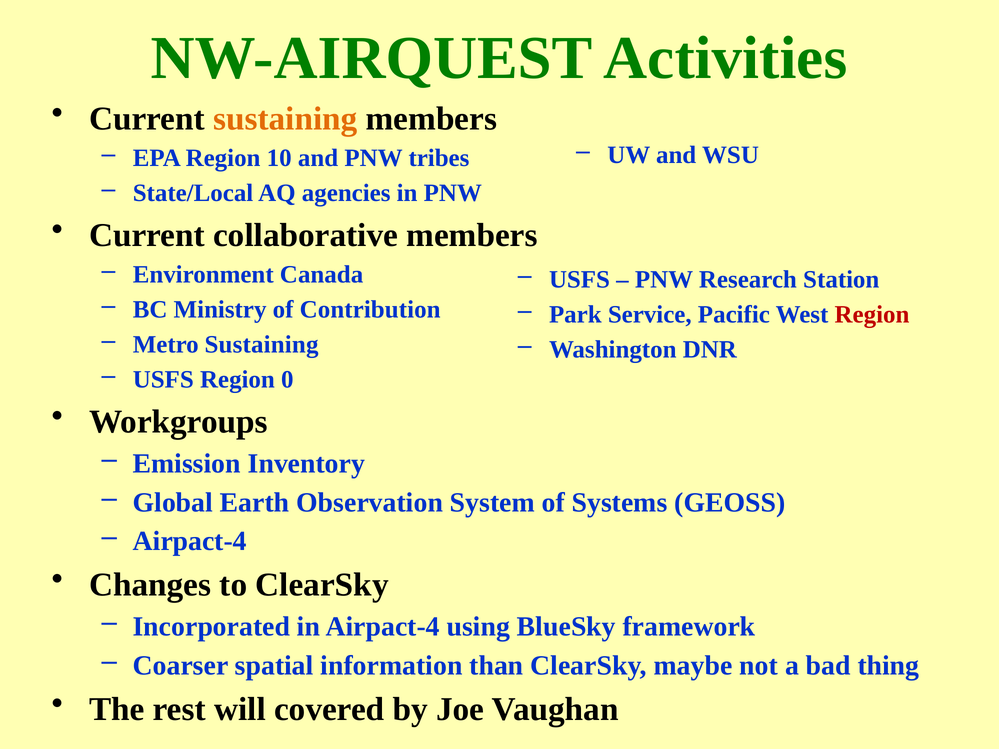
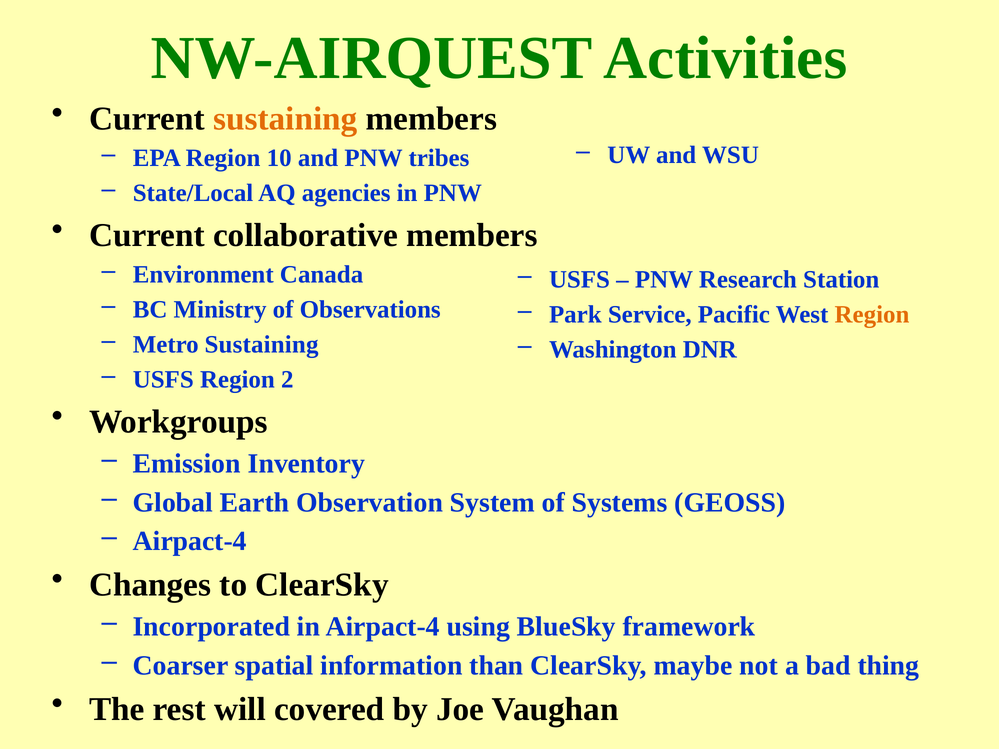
Contribution: Contribution -> Observations
Region at (872, 315) colour: red -> orange
0: 0 -> 2
